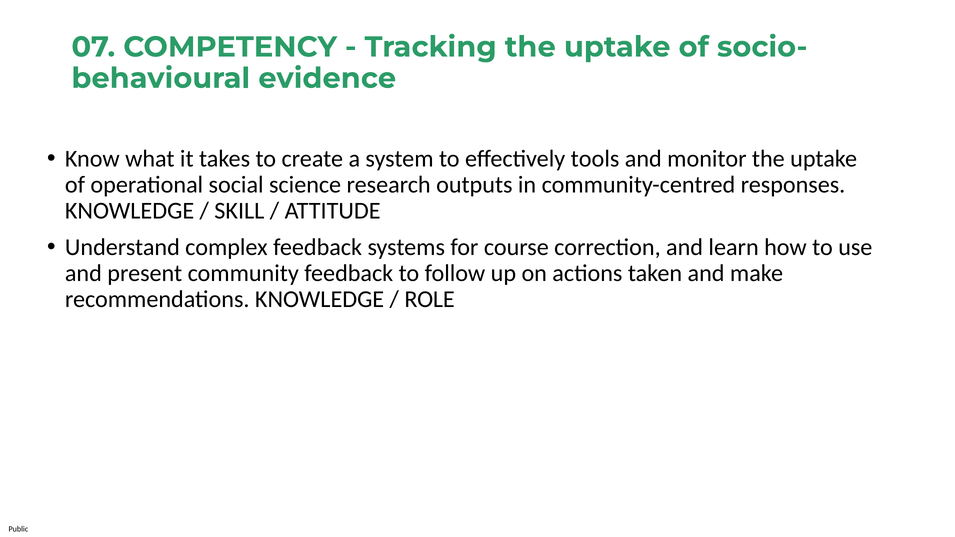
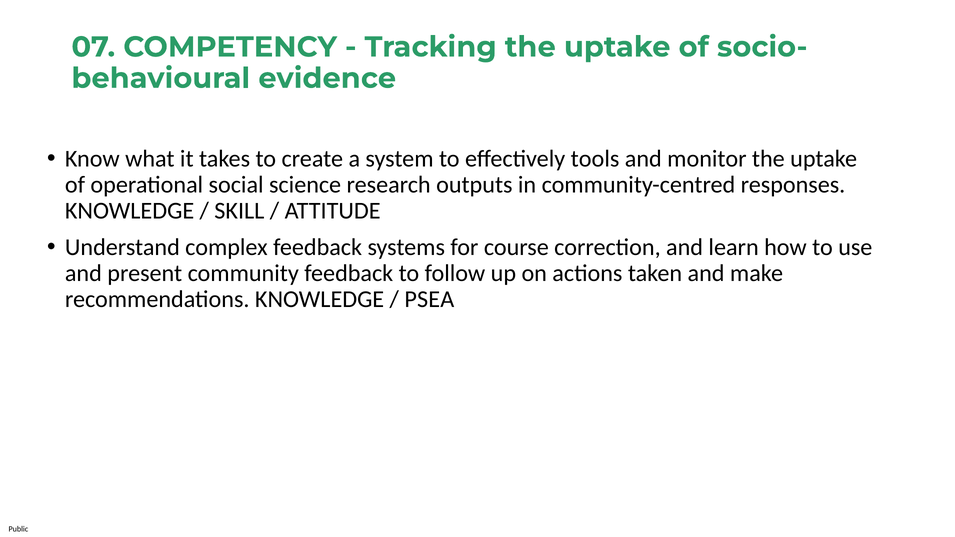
ROLE: ROLE -> PSEA
